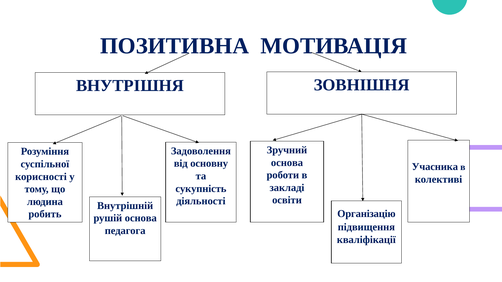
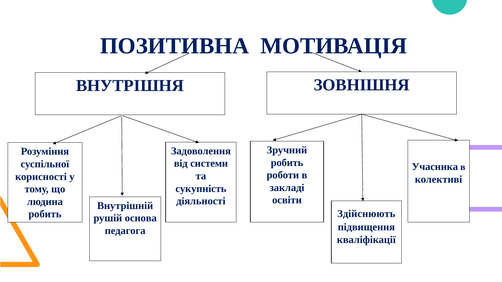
основа at (287, 163): основа -> робить
основну: основну -> системи
Організацію: Організацію -> Здійснюють
